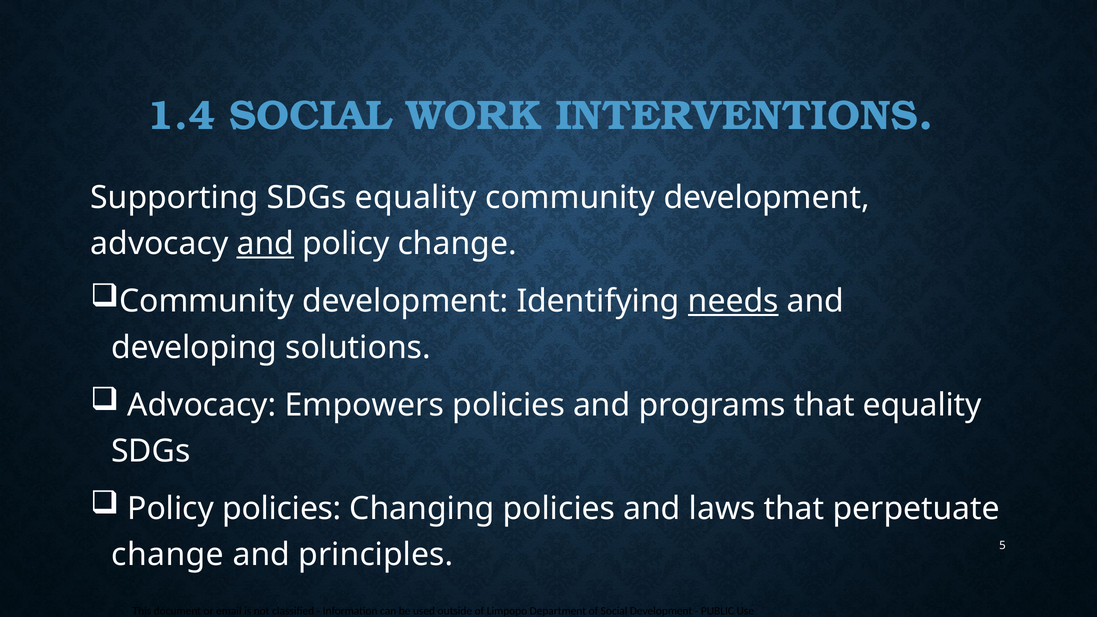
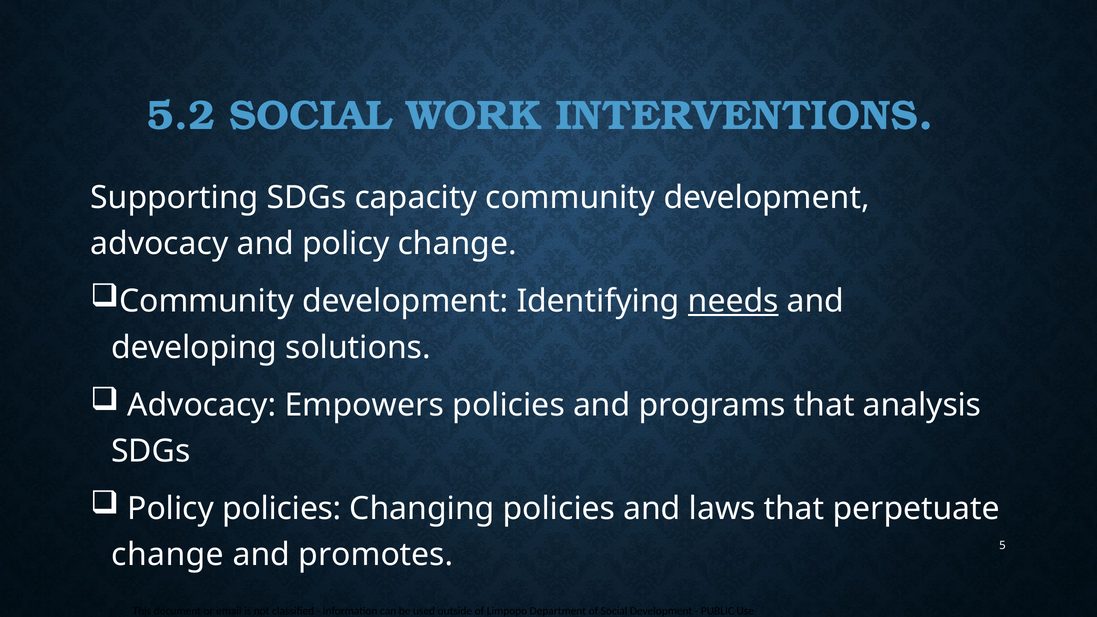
1.4: 1.4 -> 5.2
SDGs equality: equality -> capacity
and at (265, 244) underline: present -> none
that equality: equality -> analysis
principles: principles -> promotes
